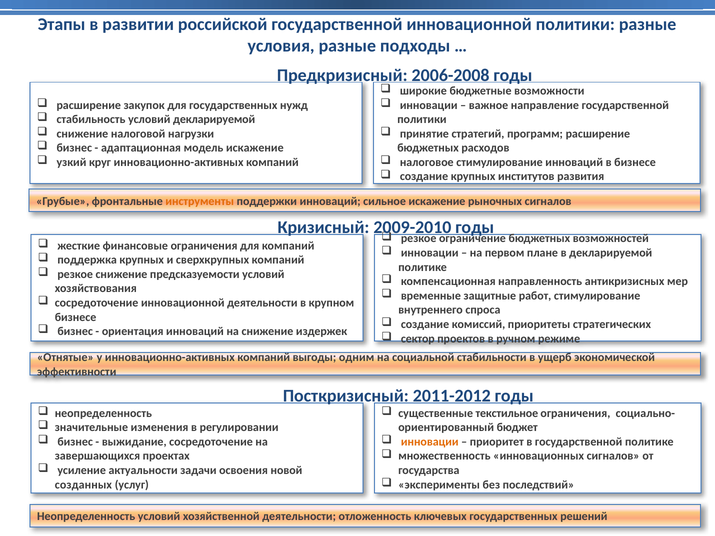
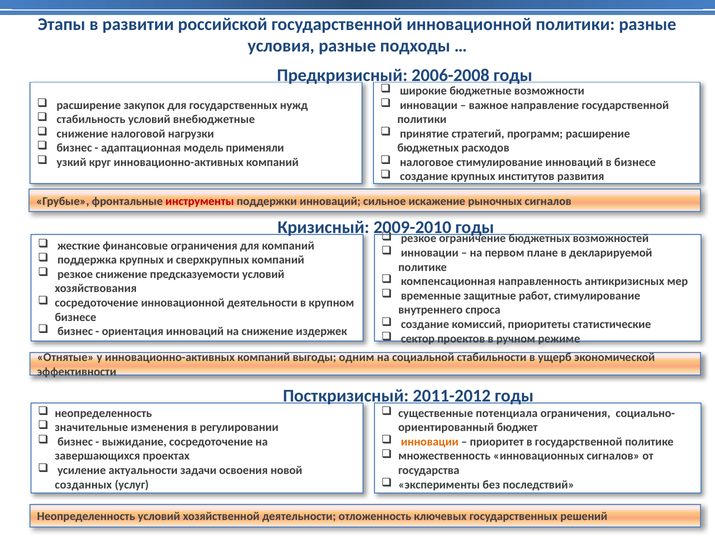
условий декларируемой: декларируемой -> внебюджетные
модель искажение: искажение -> применяли
инструменты colour: orange -> red
стратегических: стратегических -> статистические
текстильное: текстильное -> потенциала
